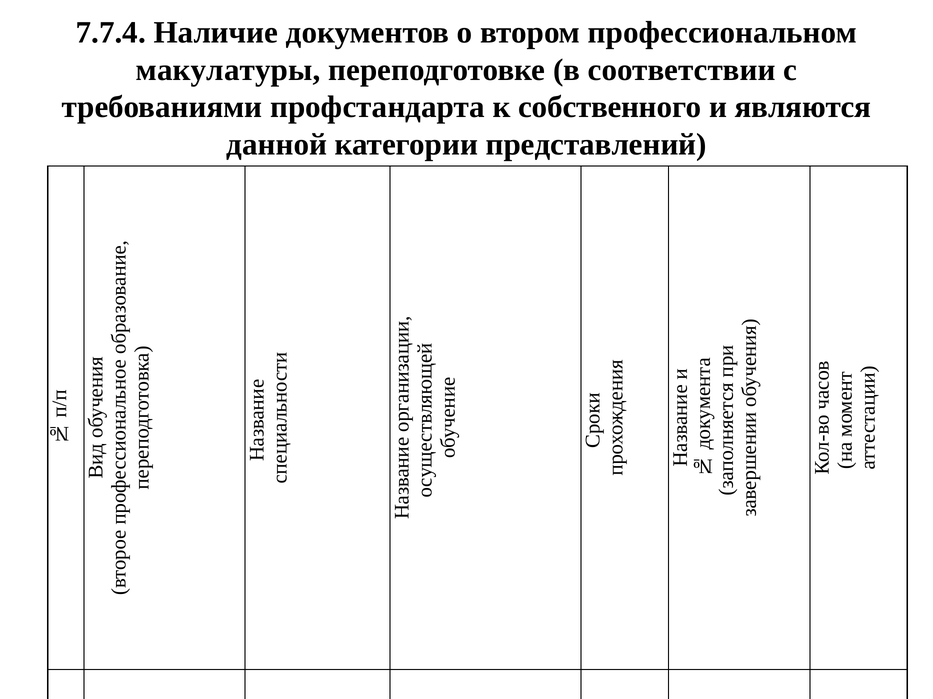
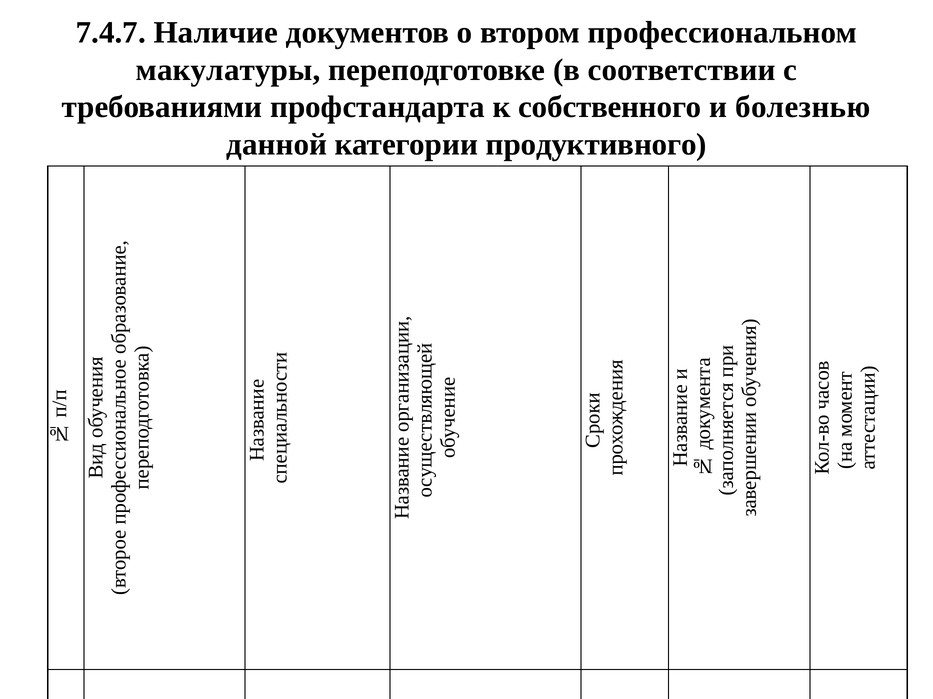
7.7.4: 7.7.4 -> 7.4.7
являются: являются -> болезнью
представлений: представлений -> продуктивного
